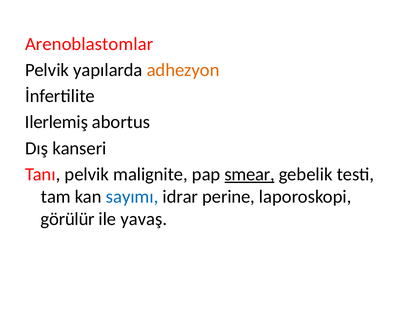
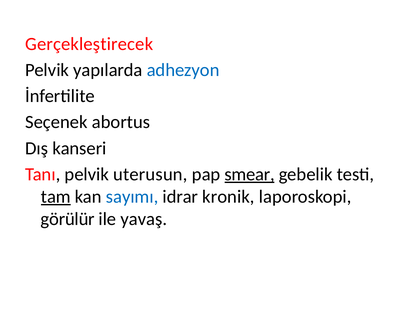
Arenoblastomlar: Arenoblastomlar -> Gerçekleştirecek
adhezyon colour: orange -> blue
Ilerlemiş: Ilerlemiş -> Seçenek
malignite: malignite -> uterusun
tam underline: none -> present
perine: perine -> kronik
